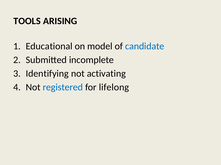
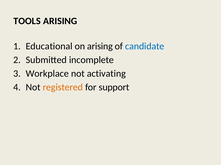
on model: model -> arising
Identifying: Identifying -> Workplace
registered colour: blue -> orange
lifelong: lifelong -> support
